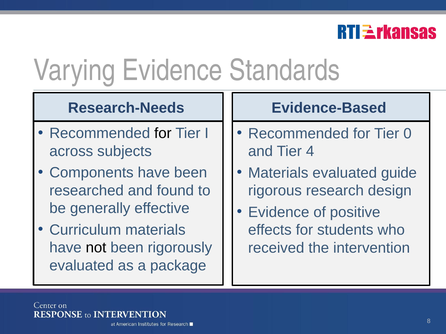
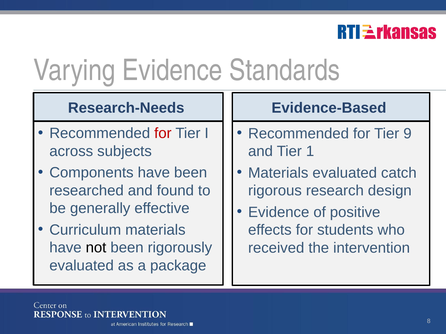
for at (163, 134) colour: black -> red
0: 0 -> 9
4: 4 -> 1
guide: guide -> catch
